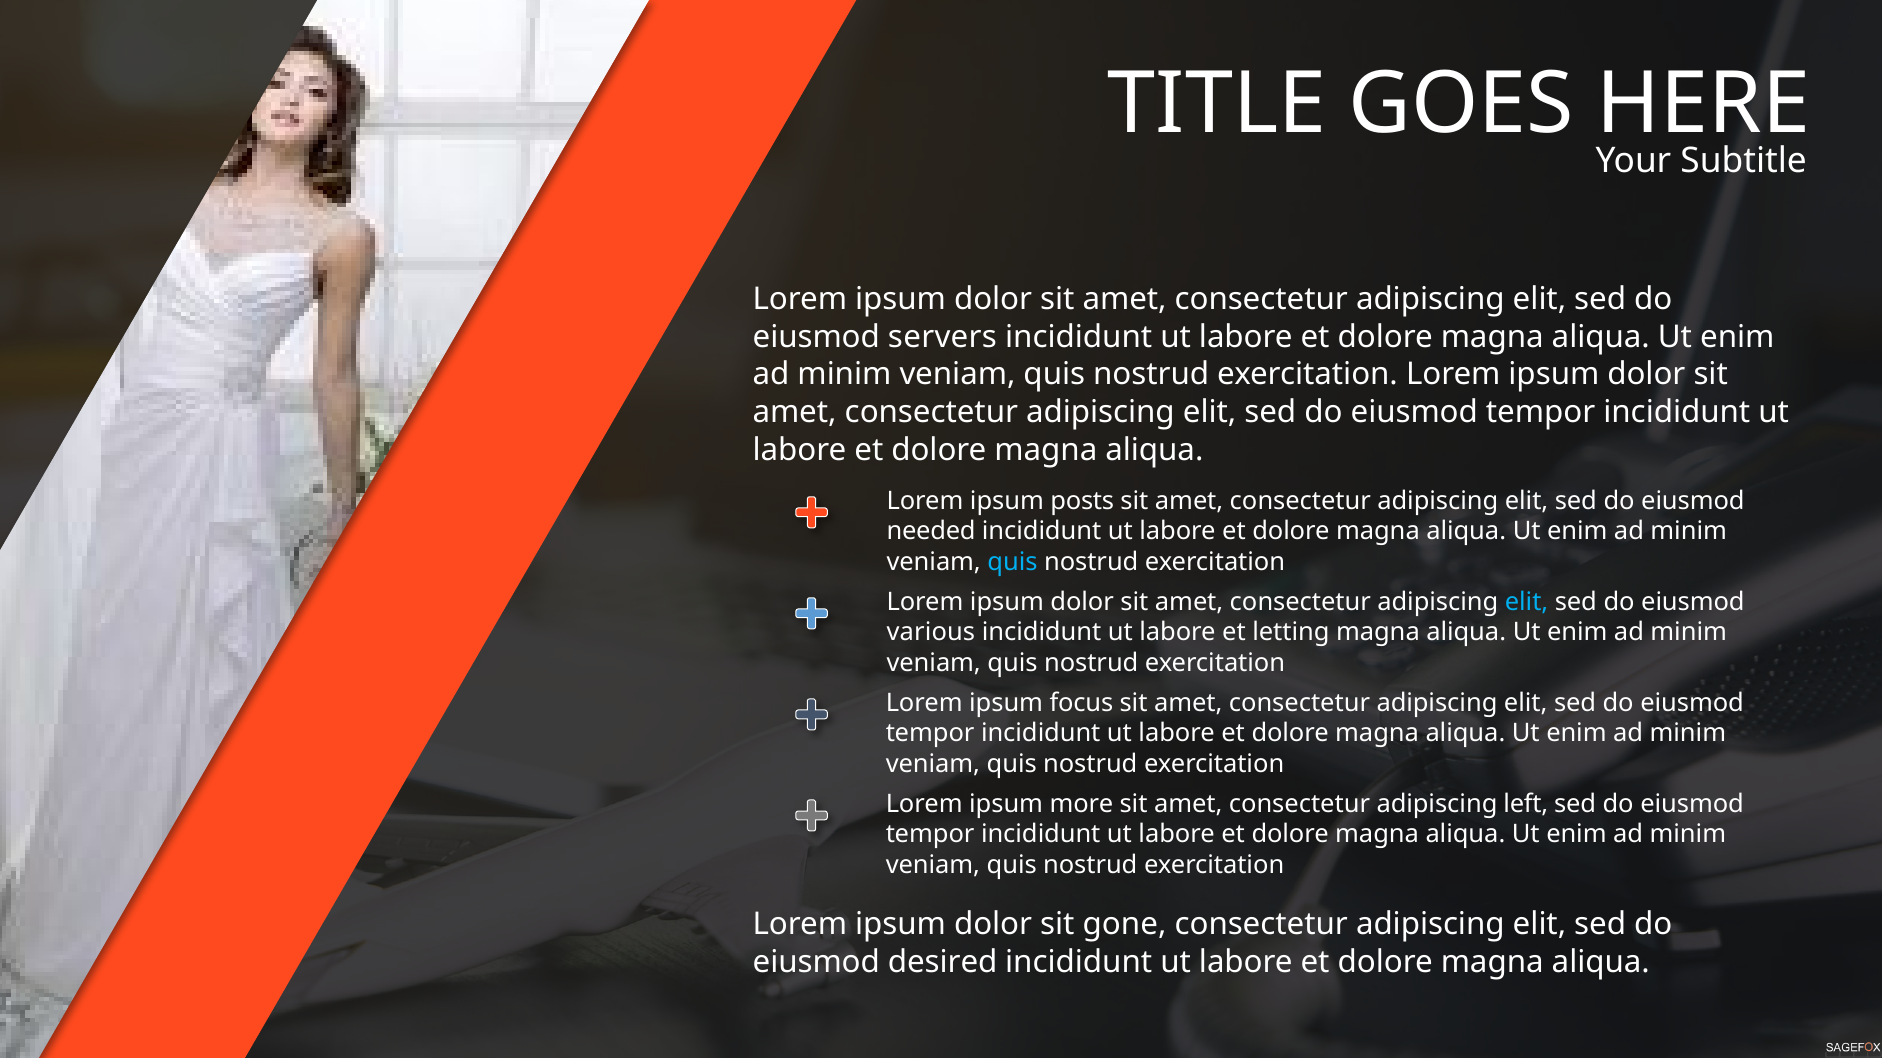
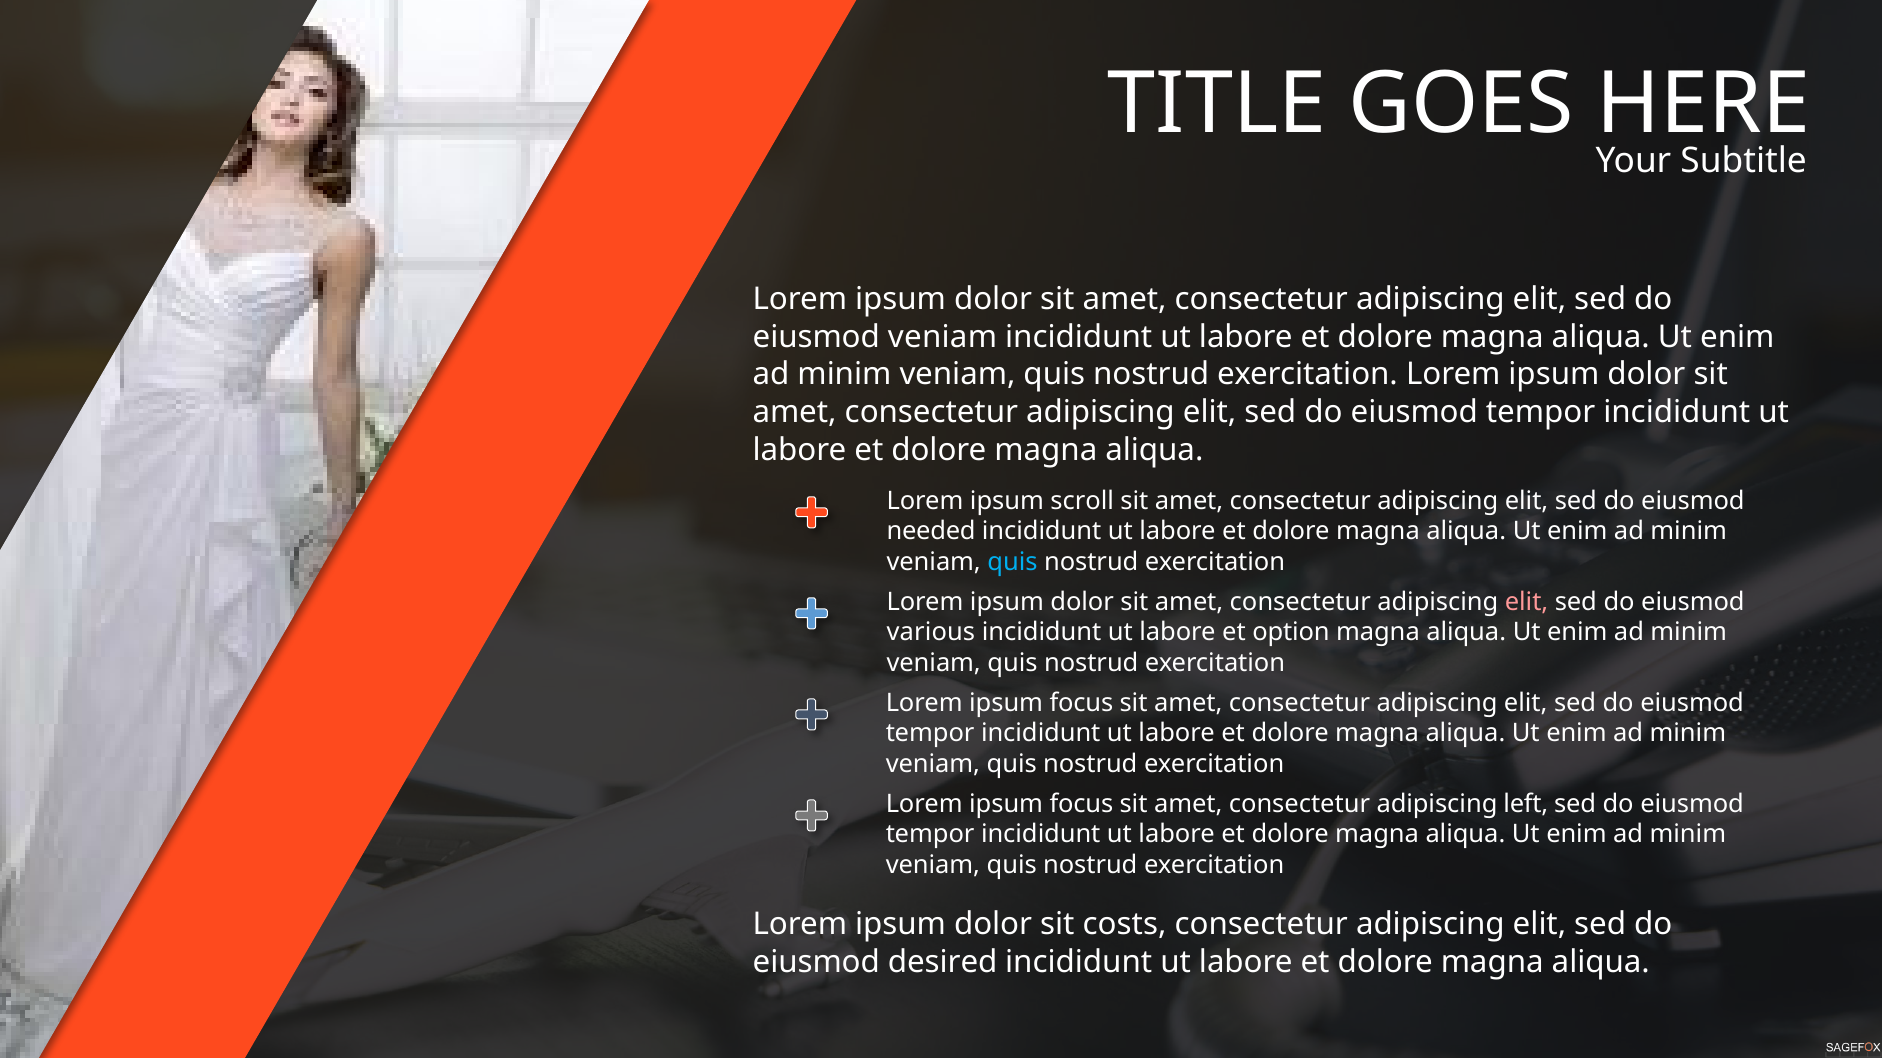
eiusmod servers: servers -> veniam
posts: posts -> scroll
elit at (1527, 602) colour: light blue -> pink
letting: letting -> option
more at (1081, 804): more -> focus
gone: gone -> costs
